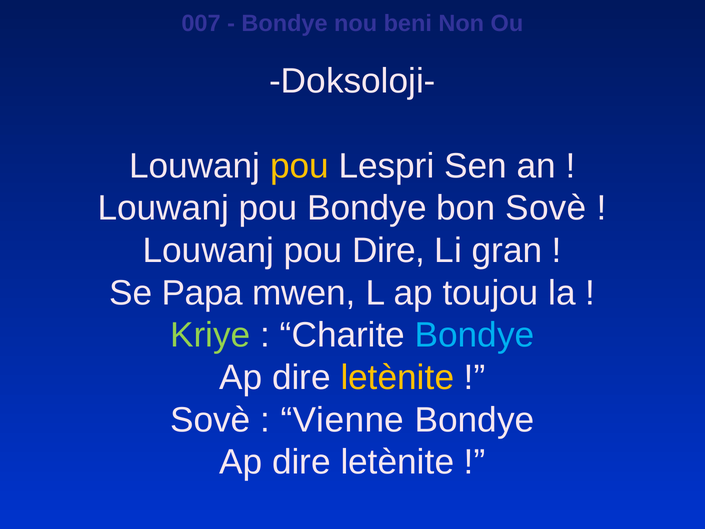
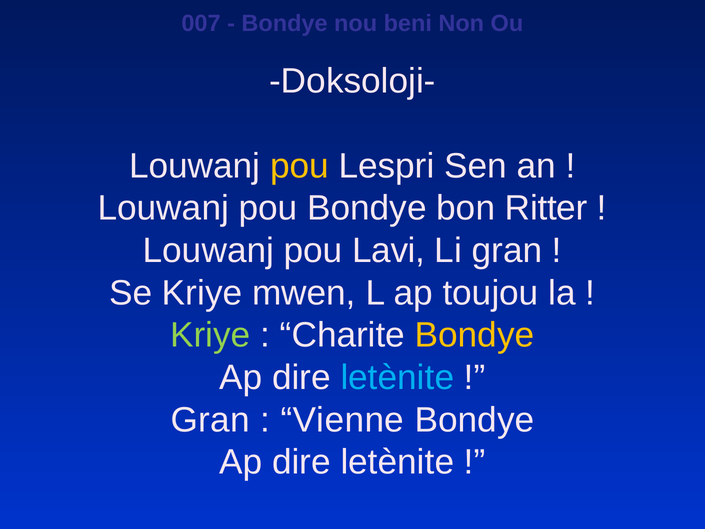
bon Sovè: Sovè -> Ritter
pou Dire: Dire -> Lavi
Se Papa: Papa -> Kriye
Bondye at (475, 335) colour: light blue -> yellow
letènite at (397, 377) colour: yellow -> light blue
Sovè at (210, 420): Sovè -> Gran
